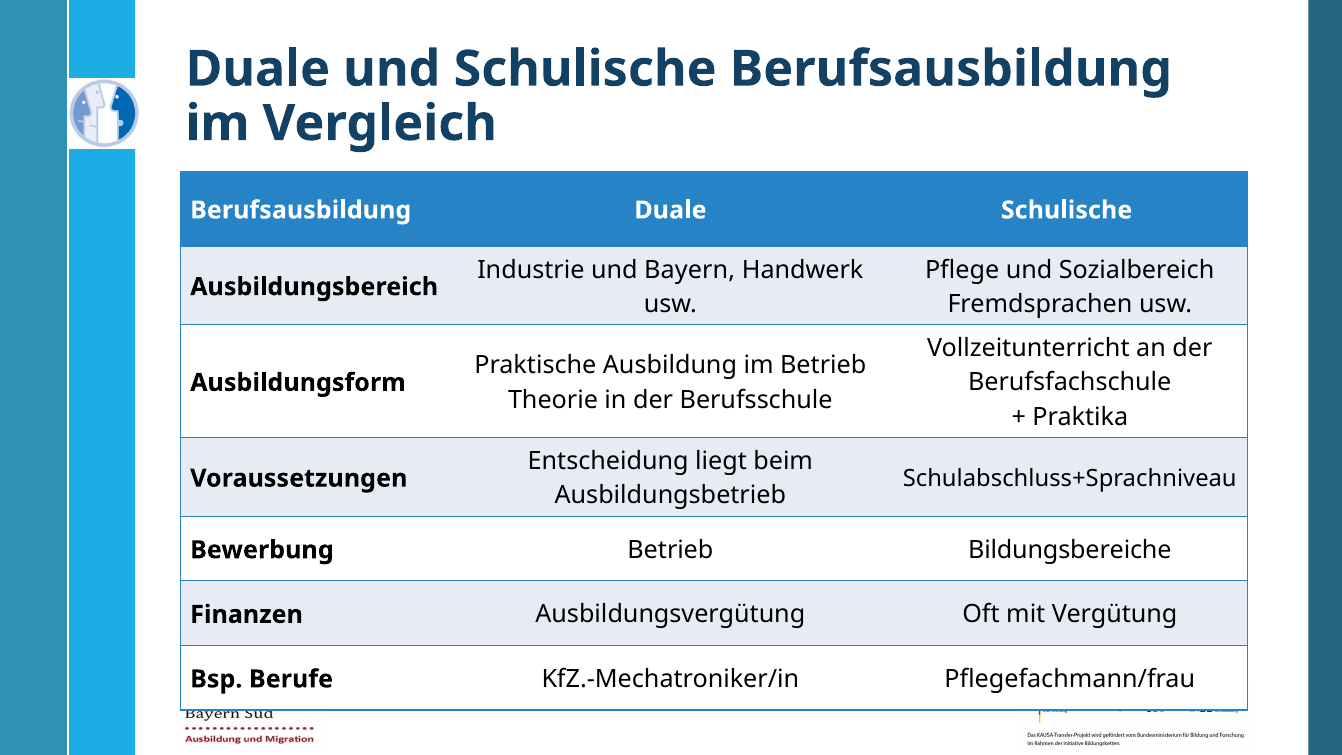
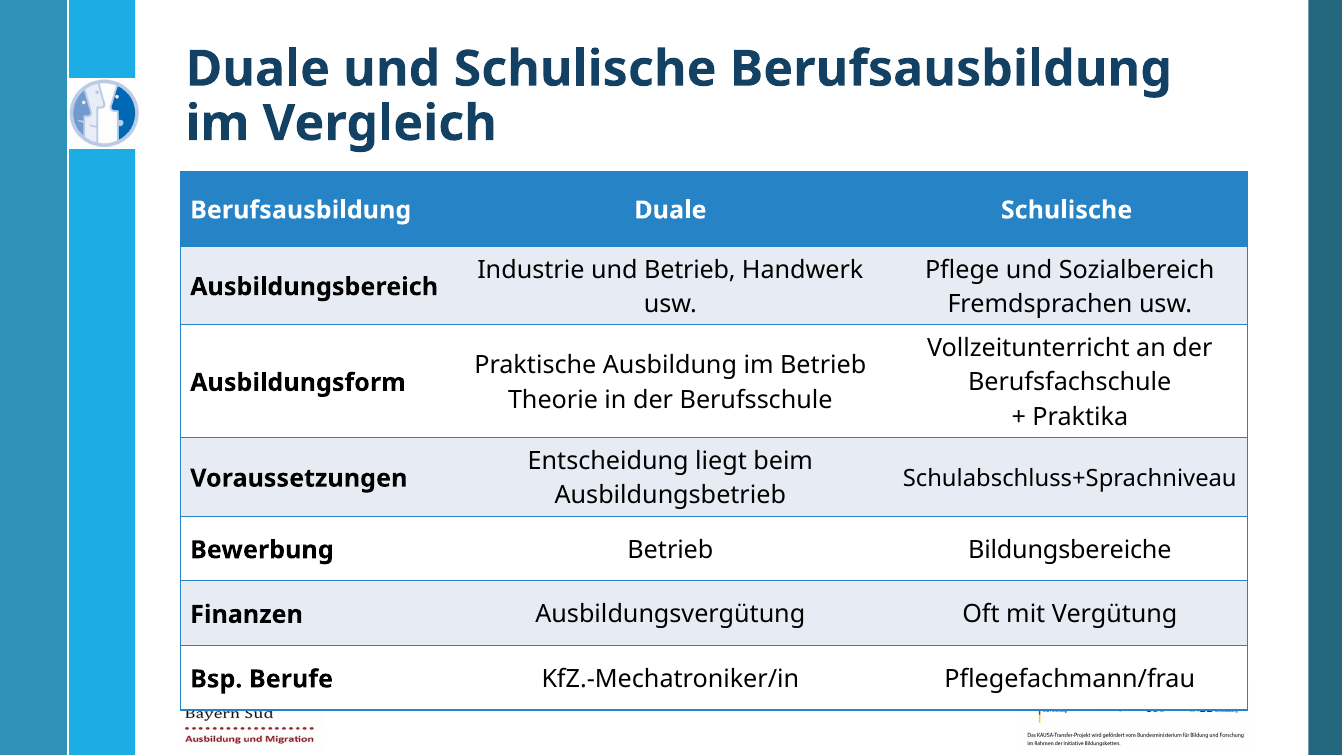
und Bayern: Bayern -> Betrieb
